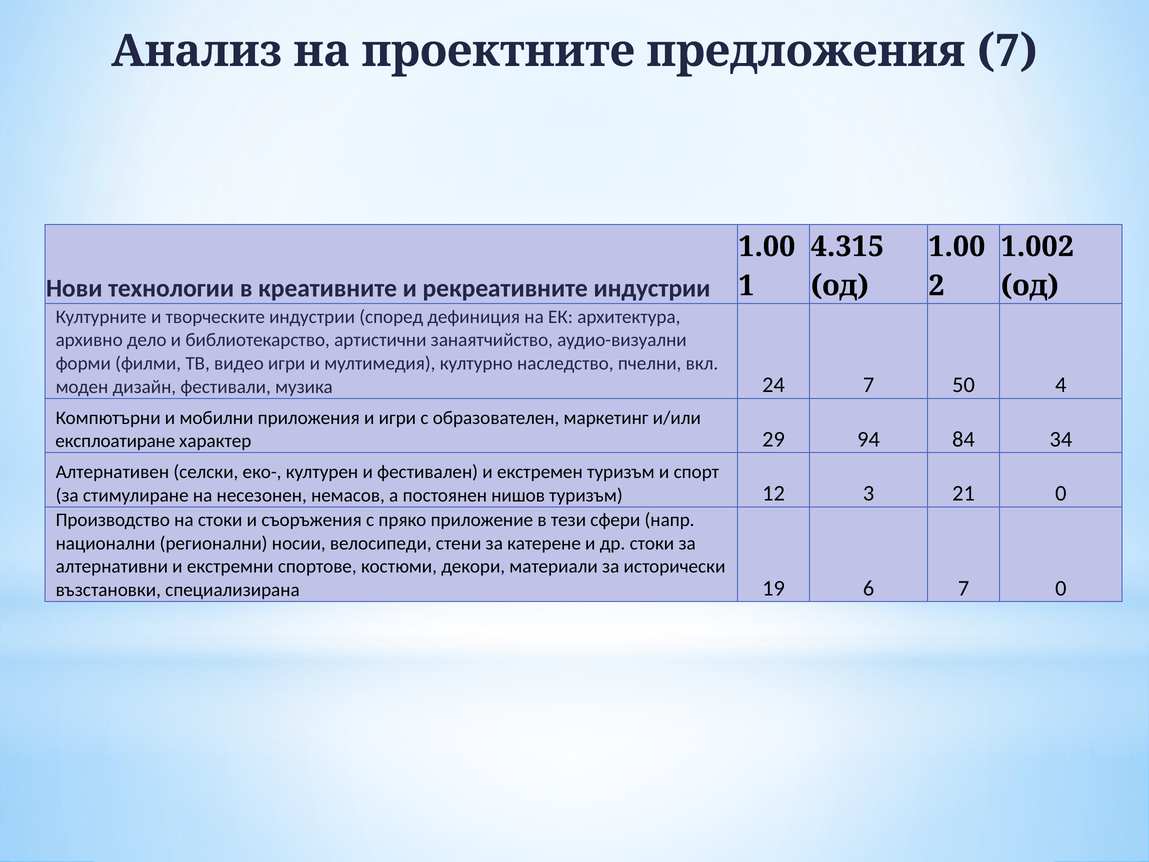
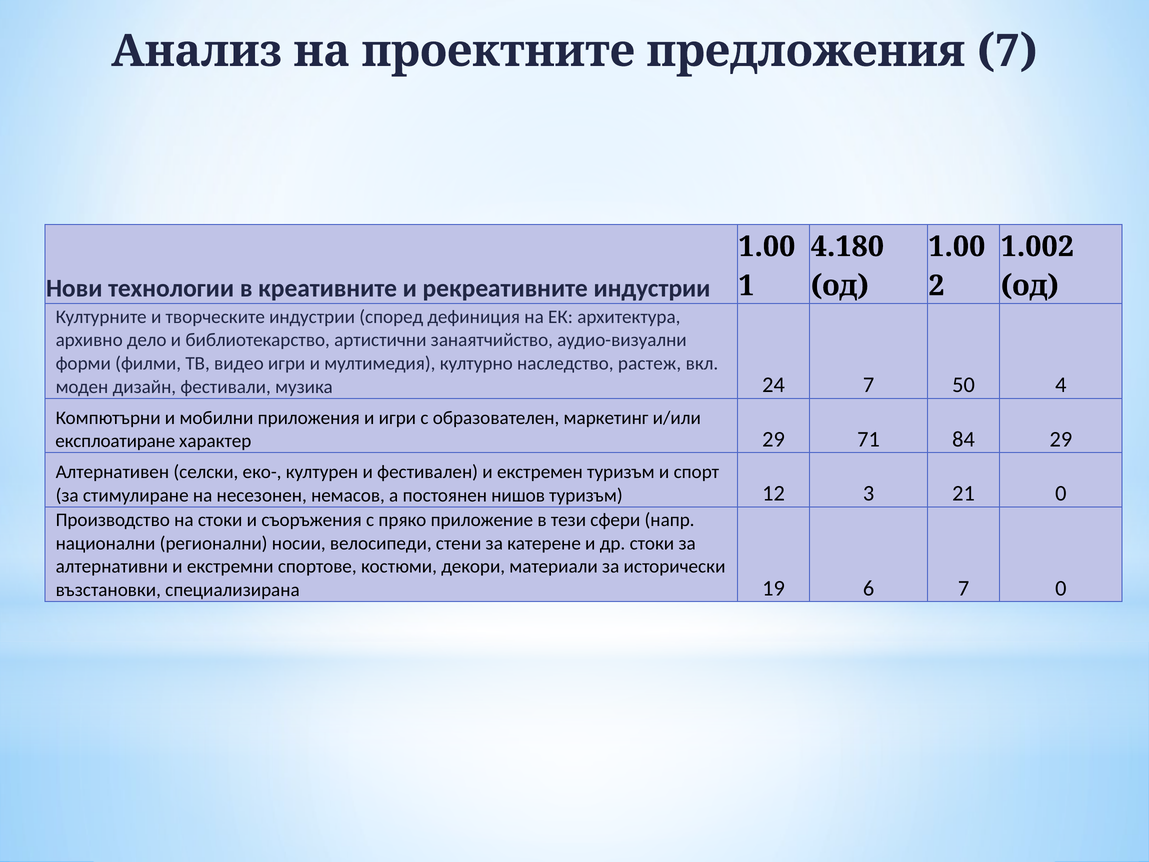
4.315: 4.315 -> 4.180
пчелни: пчелни -> растеж
94: 94 -> 71
84 34: 34 -> 29
